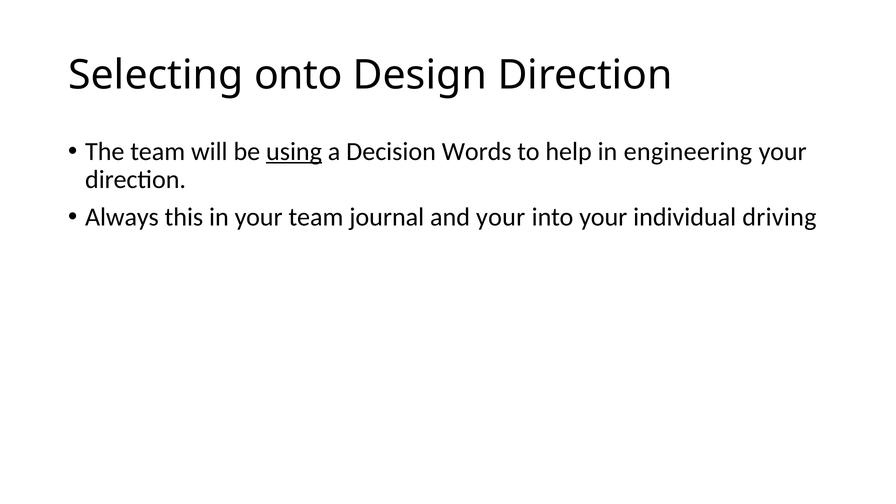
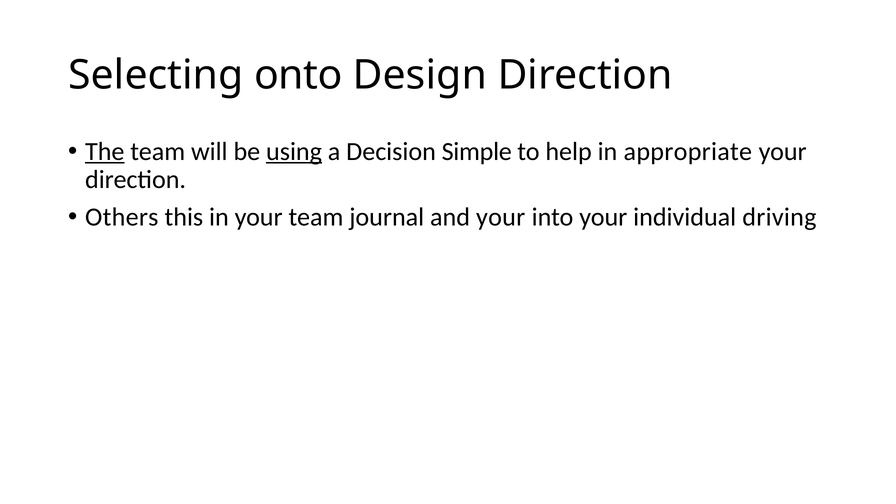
The underline: none -> present
Words: Words -> Simple
engineering: engineering -> appropriate
Always: Always -> Others
